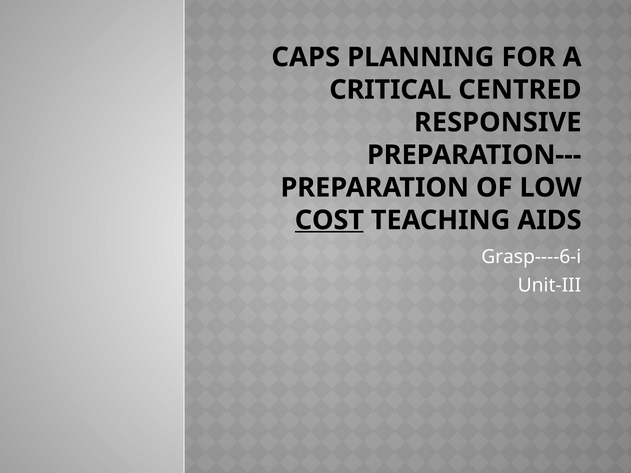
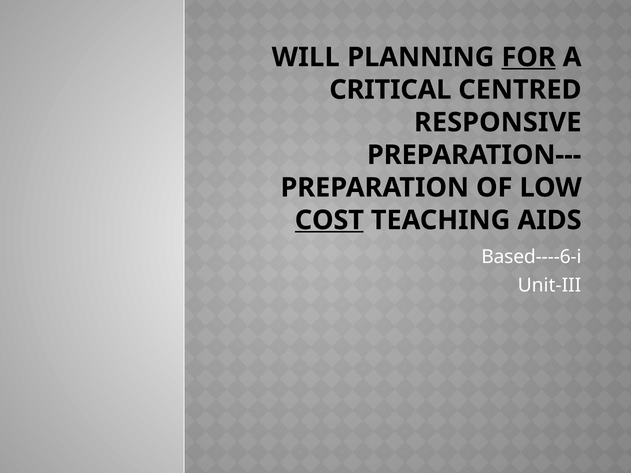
CAPS: CAPS -> WILL
FOR underline: none -> present
Grasp----6-i: Grasp----6-i -> Based----6-i
